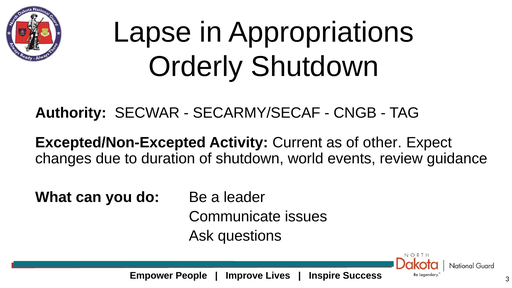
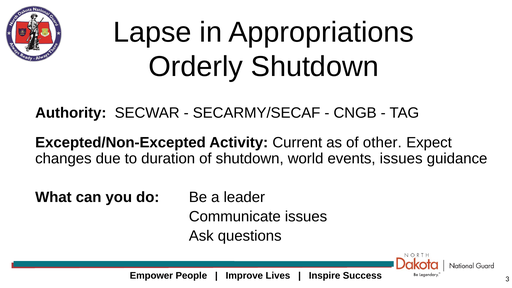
events review: review -> issues
